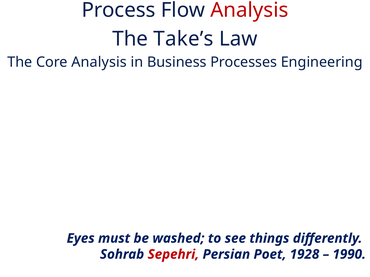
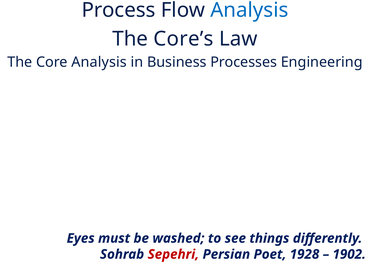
Analysis at (249, 10) colour: red -> blue
Take’s: Take’s -> Core’s
1990: 1990 -> 1902
